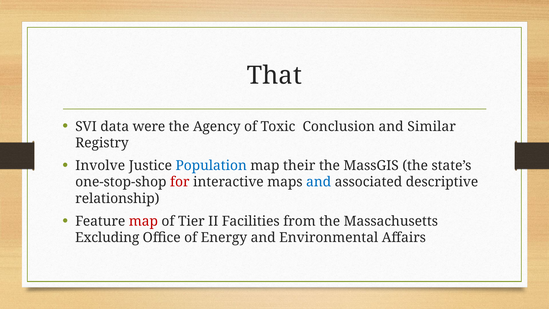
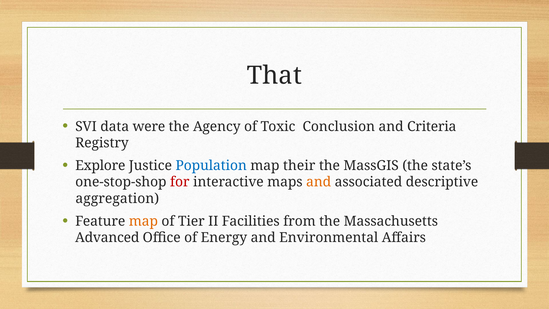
Similar: Similar -> Criteria
Involve: Involve -> Explore
and at (319, 182) colour: blue -> orange
relationship: relationship -> aggregation
map at (143, 221) colour: red -> orange
Excluding: Excluding -> Advanced
